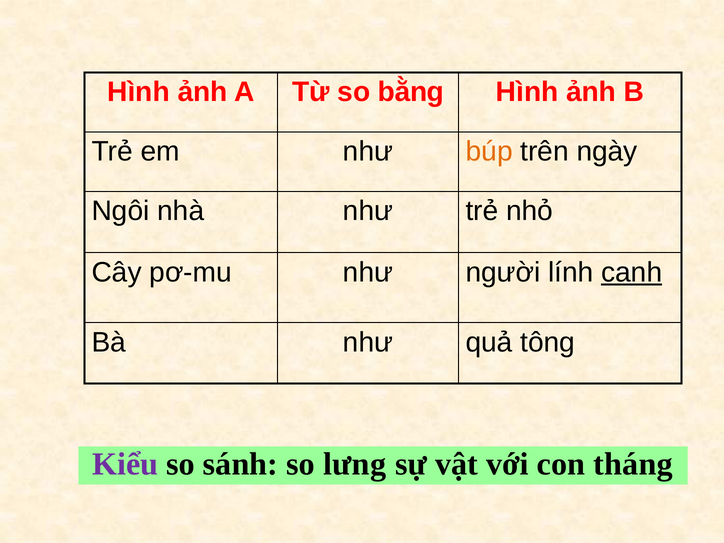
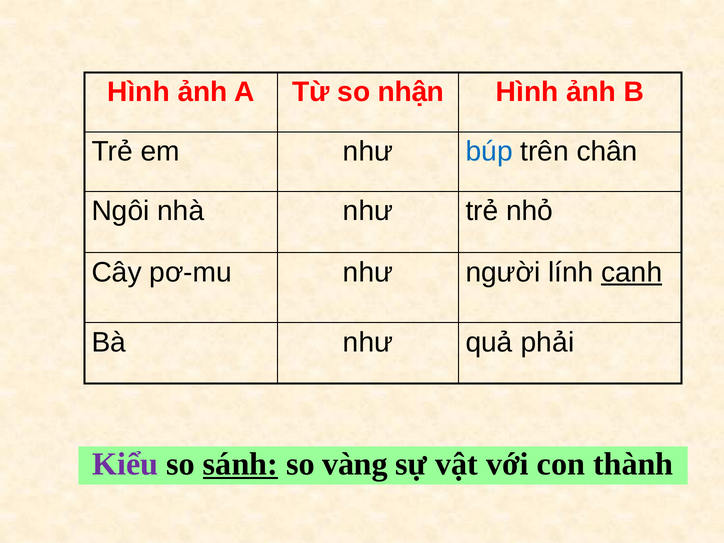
bằng: bằng -> nhận
búp colour: orange -> blue
ngày: ngày -> chân
tông: tông -> phải
sánh underline: none -> present
lưng: lưng -> vàng
tháng: tháng -> thành
